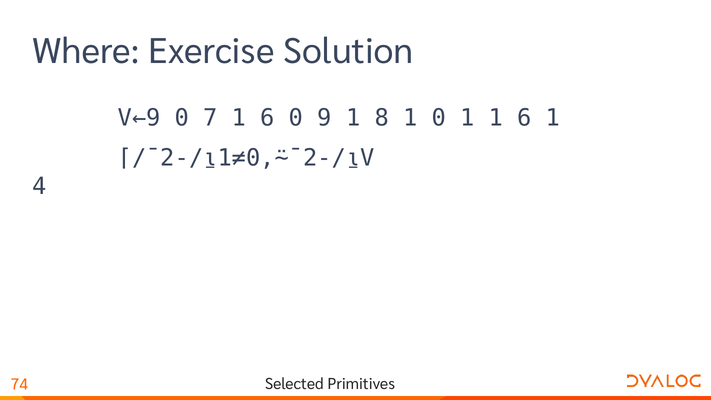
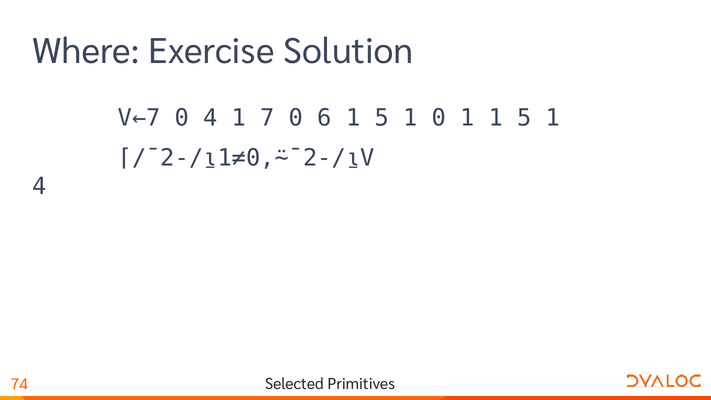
V←9: V←9 -> V←7
0 7: 7 -> 4
6 at (268, 118): 6 -> 7
9: 9 -> 6
8 at (382, 118): 8 -> 5
1 1 6: 6 -> 5
